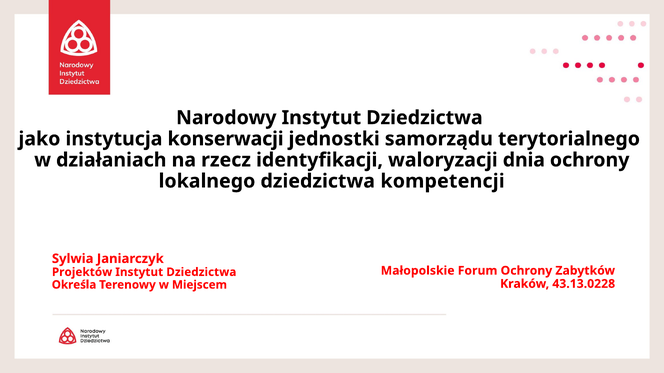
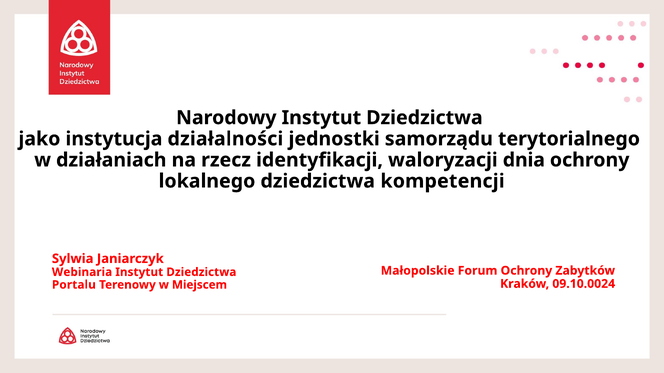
konserwacji: konserwacji -> działalności
Projektów: Projektów -> Webinaria
43.13.0228: 43.13.0228 -> 09.10.0024
Określa: Określa -> Portalu
